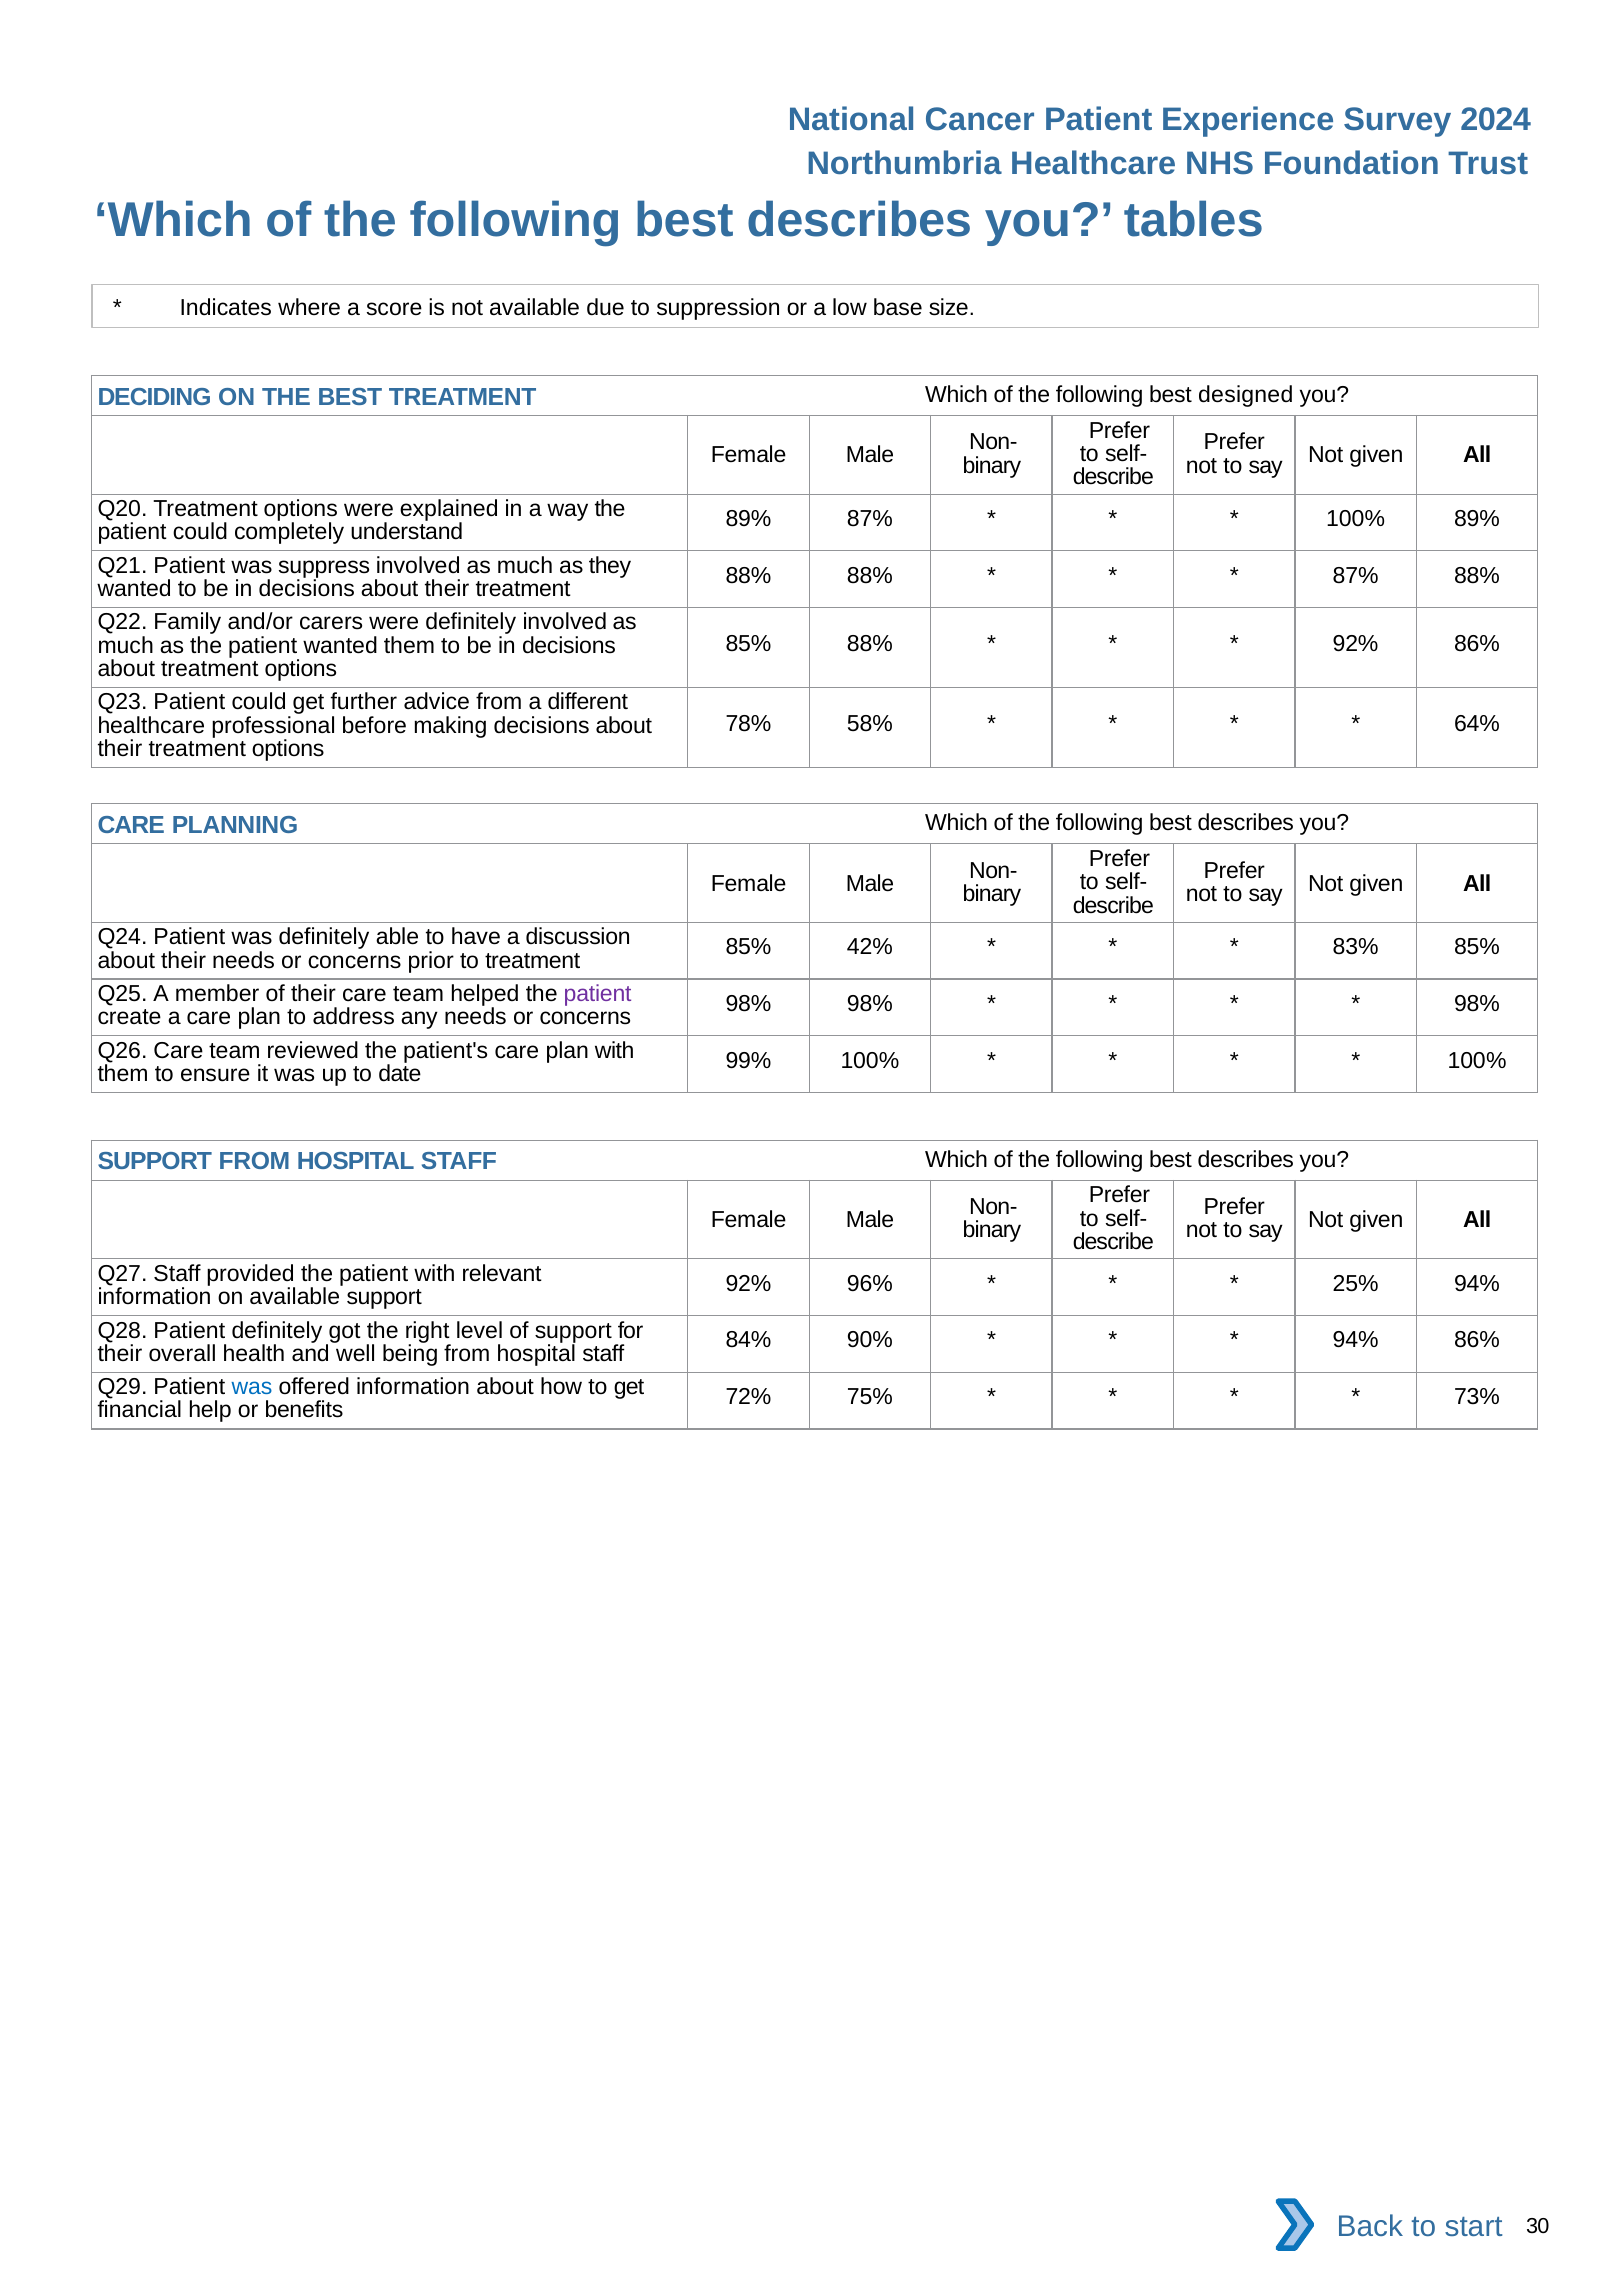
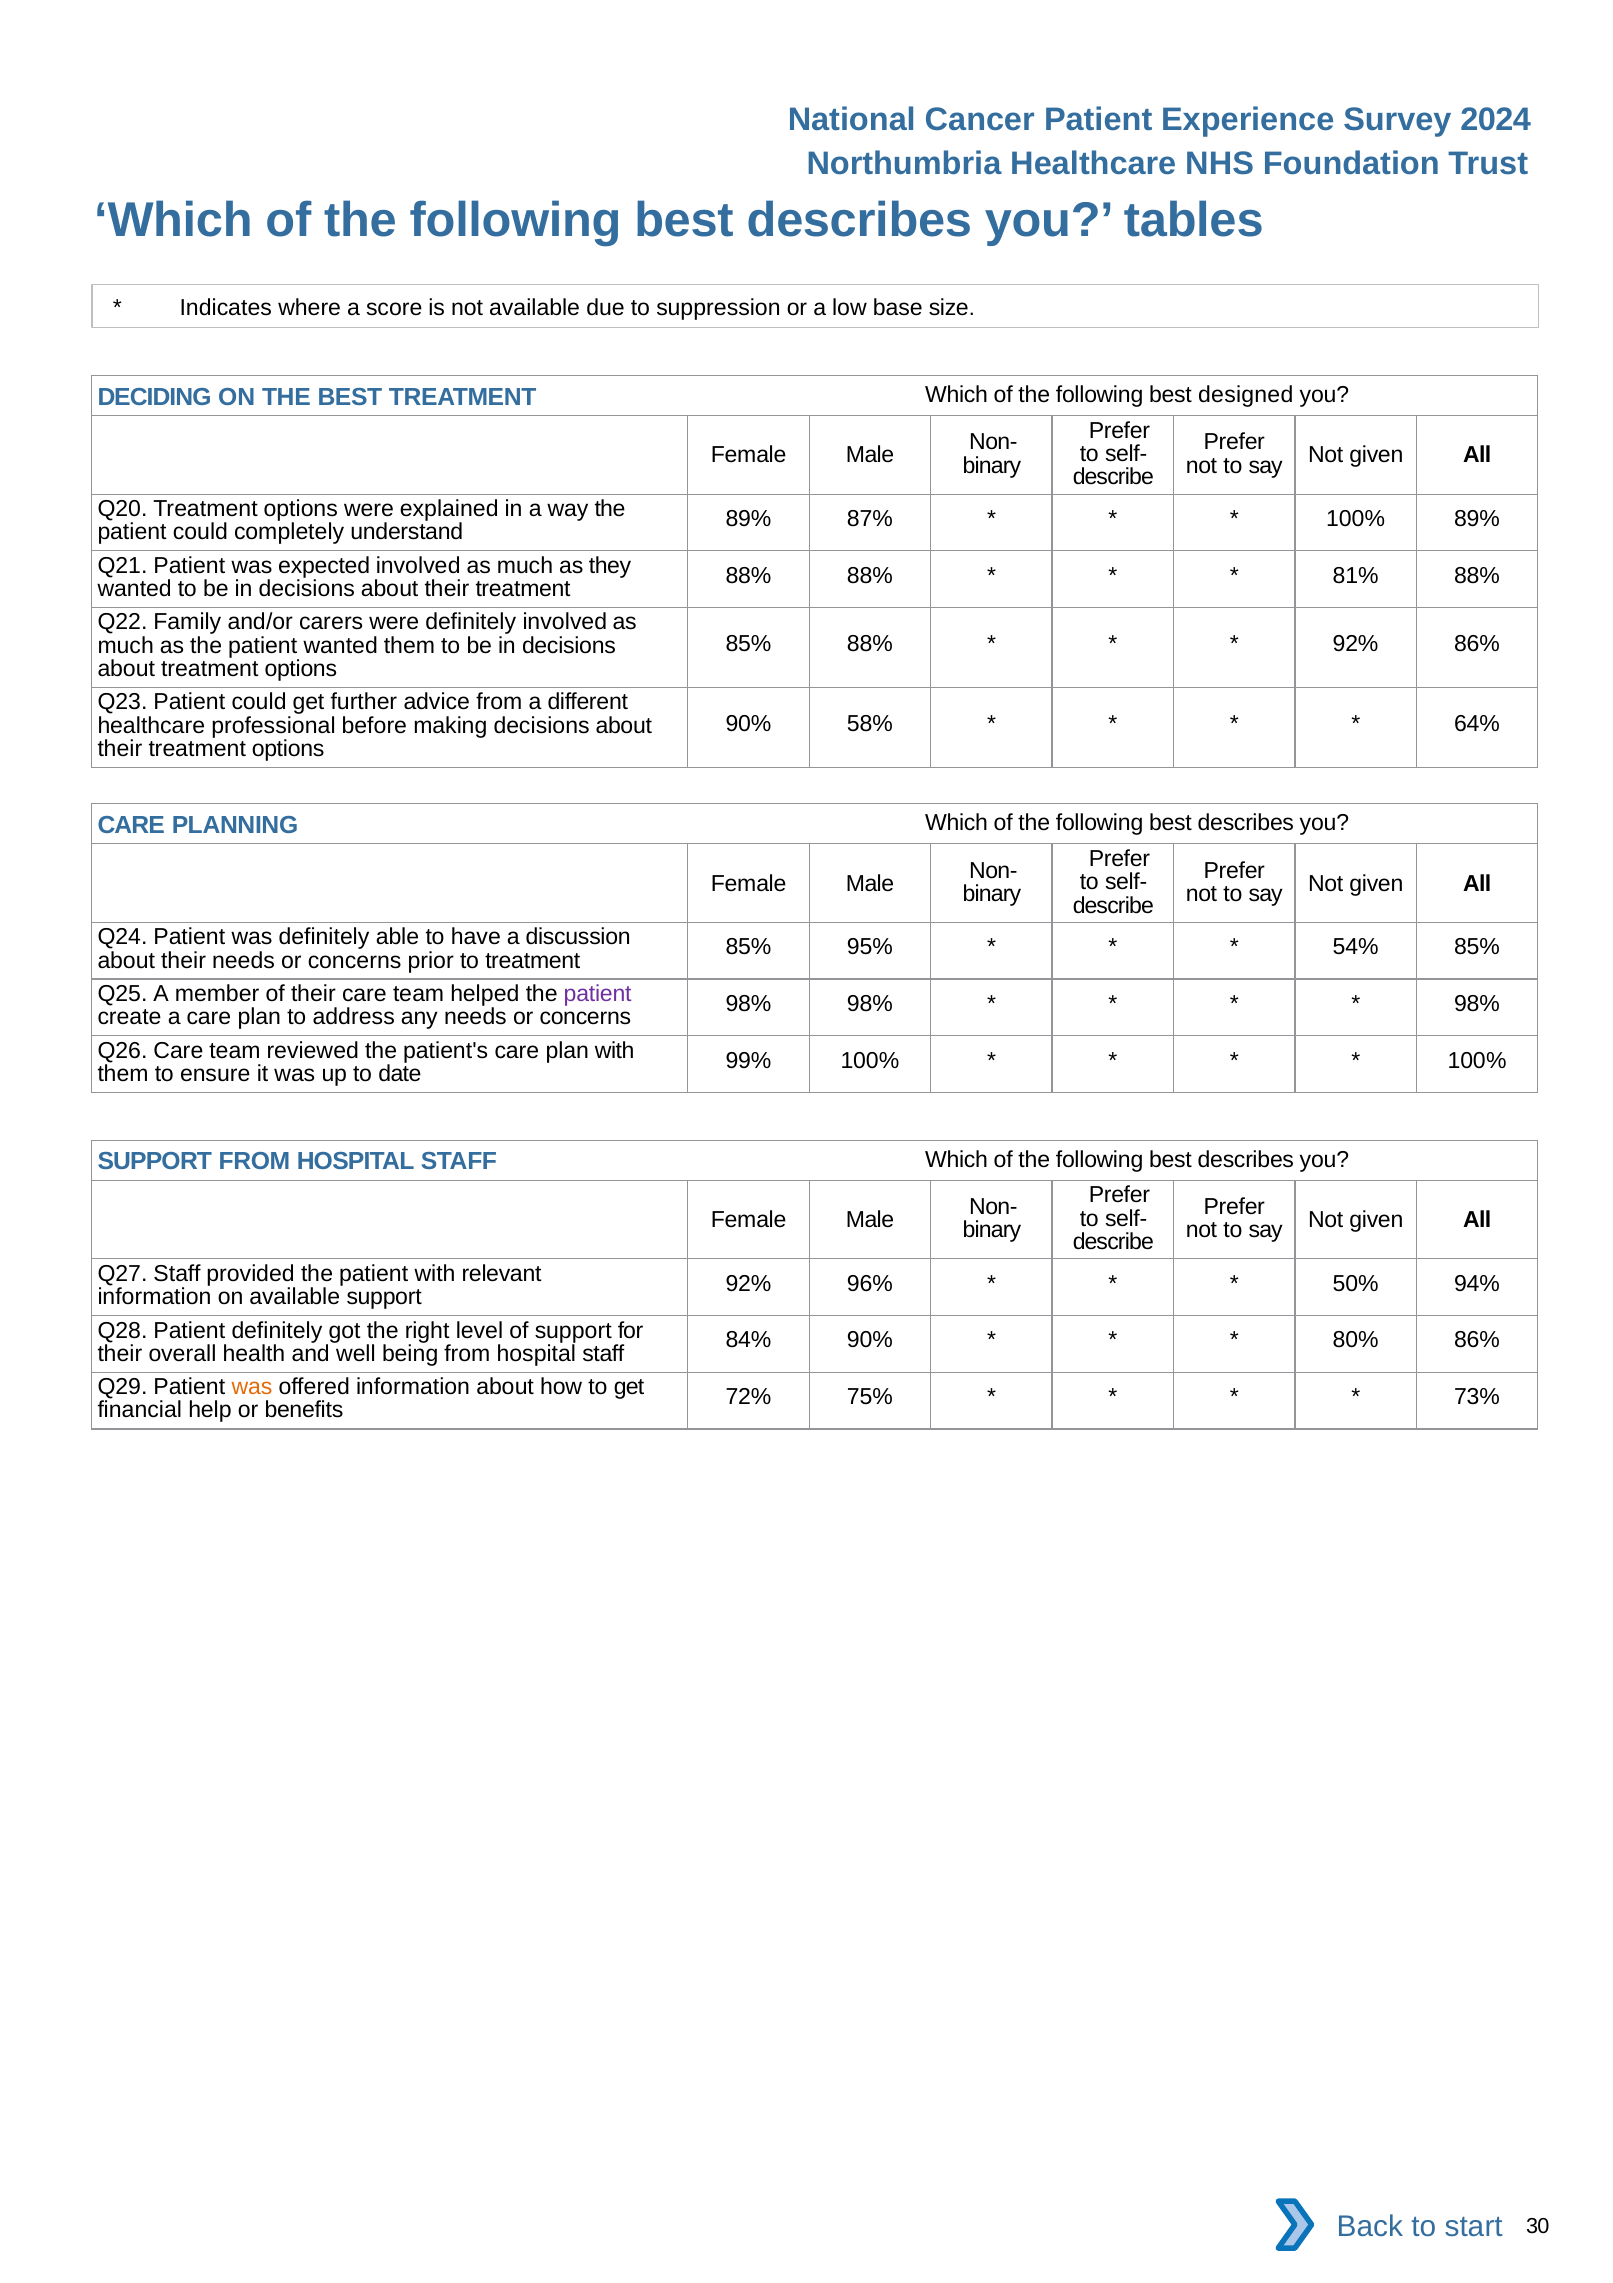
suppress: suppress -> expected
87% at (1356, 575): 87% -> 81%
78% at (748, 724): 78% -> 90%
42%: 42% -> 95%
83%: 83% -> 54%
25%: 25% -> 50%
94% at (1356, 1340): 94% -> 80%
was at (252, 1387) colour: blue -> orange
